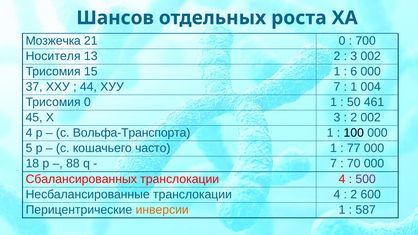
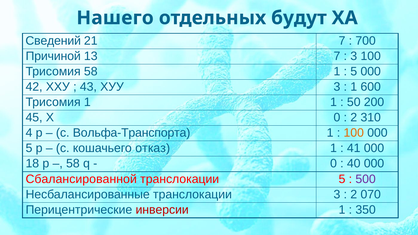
Шансов: Шансов -> Нашего
роста: роста -> будут
Мозжечка: Мозжечка -> Сведений
21 0: 0 -> 7
Носителя: Носителя -> Причиной
13 2: 2 -> 7
3 002: 002 -> 100
Трисомия 15: 15 -> 58
6 at (354, 71): 6 -> 5
37: 37 -> 42
44: 44 -> 43
ХУУ 7: 7 -> 3
004: 004 -> 600
Трисомия 0: 0 -> 1
461: 461 -> 200
Х 3: 3 -> 0
2 002: 002 -> 310
100 at (354, 133) colour: black -> orange
часто: часто -> отказ
77: 77 -> 41
88 at (73, 164): 88 -> 58
7 at (334, 164): 7 -> 0
70: 70 -> 40
Сбалансированных: Сбалансированных -> Сбалансированной
4 at (342, 179): 4 -> 5
Несбалансированные транслокации 4: 4 -> 3
600: 600 -> 070
инверсии colour: orange -> red
587: 587 -> 350
